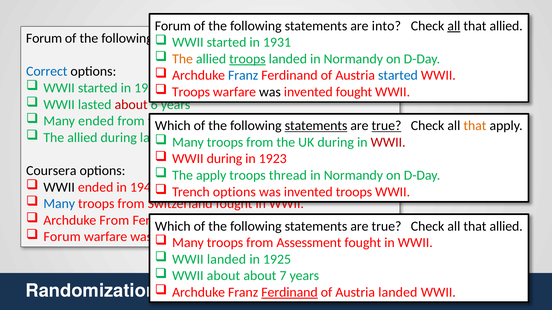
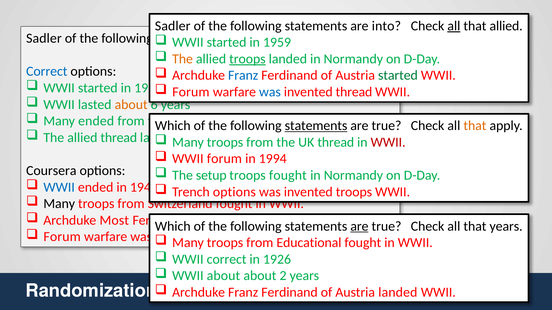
Forum at (173, 26): Forum -> Sadler
Forum at (44, 38): Forum -> Sadler
1931: 1931 -> 1959
started at (398, 76) colour: blue -> green
Troops at (191, 92): Troops -> Forum
was at (270, 92) colour: black -> blue
invented fought: fought -> thread
about at (131, 105) colour: red -> orange
true at (386, 126) underline: present -> none
allied during: during -> thread
during at (336, 142): during -> thread
WWII during: during -> forum
1923: 1923 -> 1994
The apply: apply -> setup
troops thread: thread -> fought
WWII at (59, 187) colour: black -> blue
Many at (59, 204) colour: blue -> black
Archduke From: From -> Most
are at (359, 227) underline: none -> present
allied at (506, 227): allied -> years
Assessment: Assessment -> Educational
WWII landed: landed -> correct
1925: 1925 -> 1926
7: 7 -> 2
Ferdinand at (289, 293) underline: present -> none
